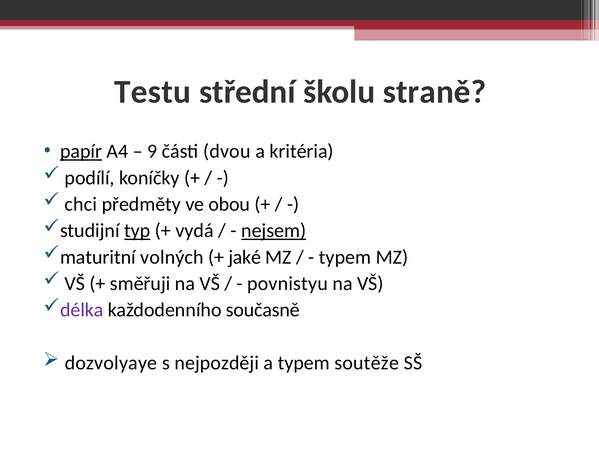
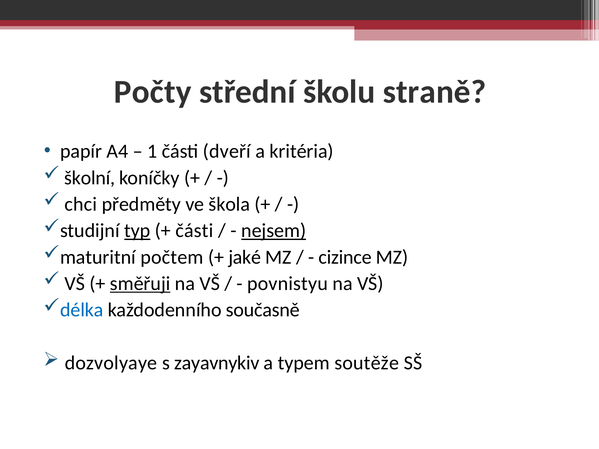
Testu: Testu -> Počty
papír underline: present -> none
9: 9 -> 1
dvou: dvou -> dveří
podílí: podílí -> školní
obou: obou -> škola
vydá at (195, 231): vydá -> části
volných: volných -> počtem
typem at (345, 257): typem -> cizince
směřuji underline: none -> present
délka colour: purple -> blue
nejpozději: nejpozději -> zayavnykiv
